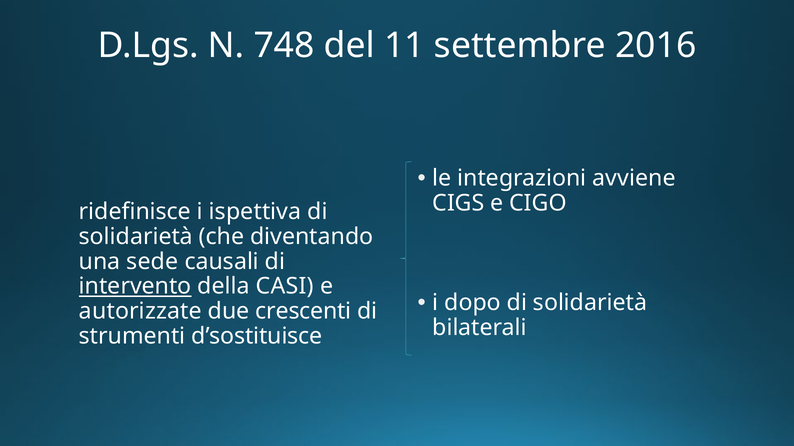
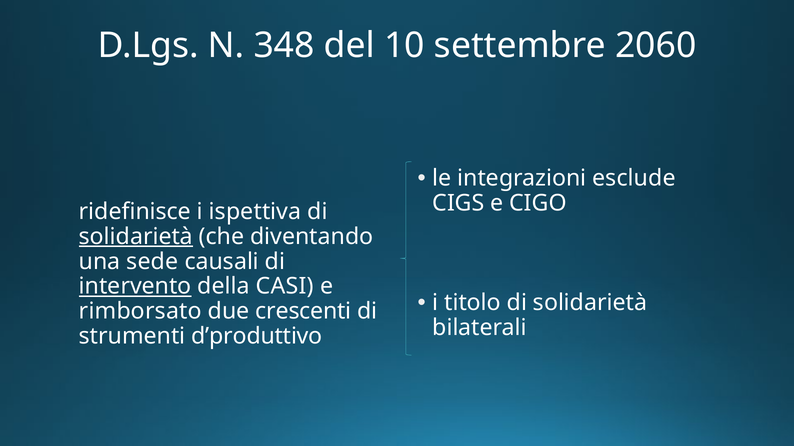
748: 748 -> 348
11: 11 -> 10
2016: 2016 -> 2060
avviene: avviene -> esclude
solidarietà at (136, 237) underline: none -> present
dopo: dopo -> titolo
autorizzate: autorizzate -> rimborsato
d’sostituisce: d’sostituisce -> d’produttivo
